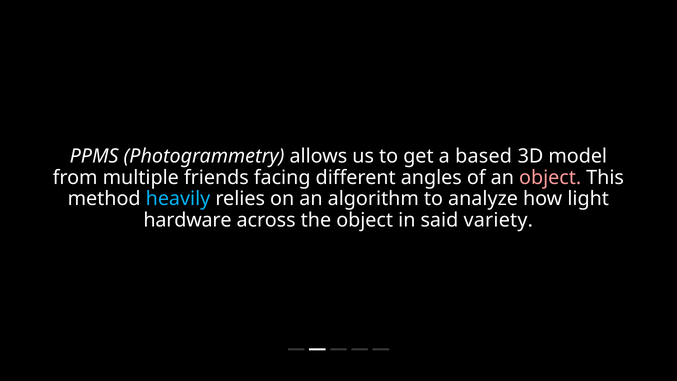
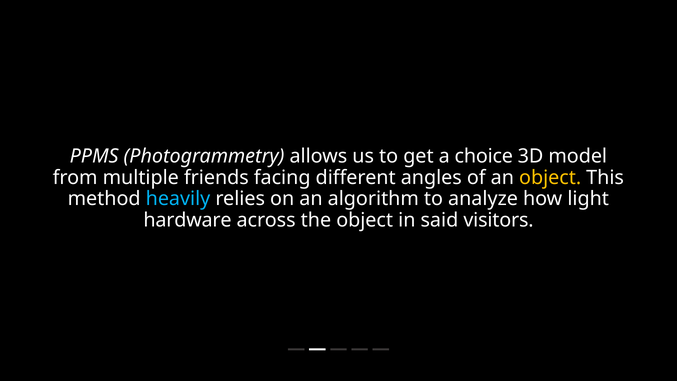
based: based -> choice
object at (550, 178) colour: pink -> yellow
variety: variety -> visitors
